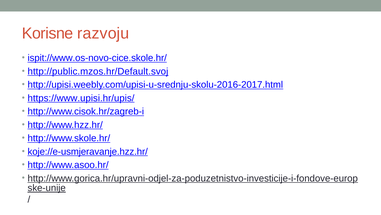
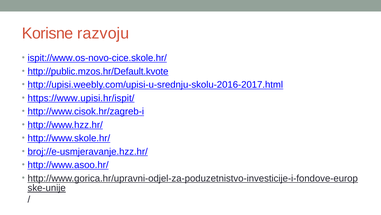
http://public.mzos.hr/Default.svoj: http://public.mzos.hr/Default.svoj -> http://public.mzos.hr/Default.kvote
https://www.upisi.hr/upis/: https://www.upisi.hr/upis/ -> https://www.upisi.hr/ispit/
koje://e-usmjeravanje.hzz.hr/: koje://e-usmjeravanje.hzz.hr/ -> broj://e-usmjeravanje.hzz.hr/
